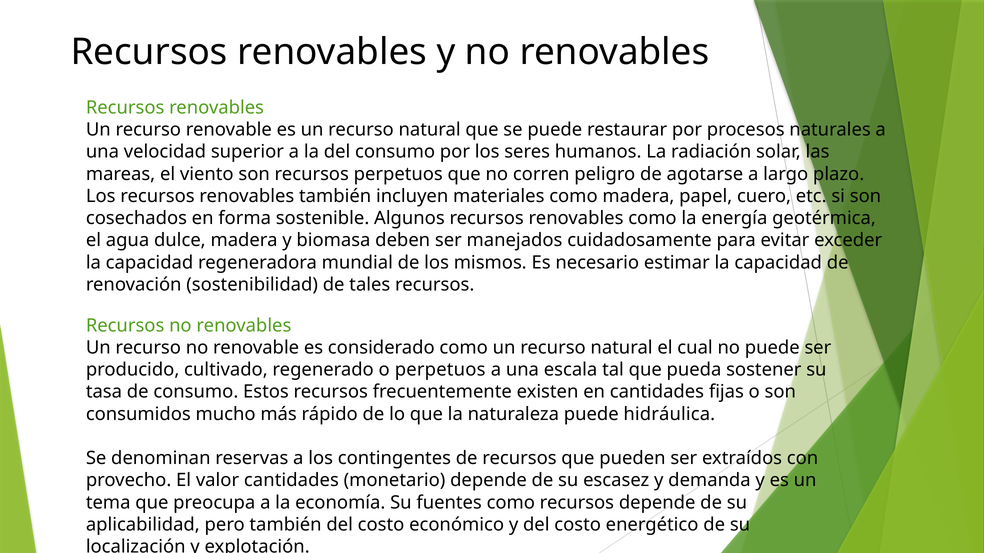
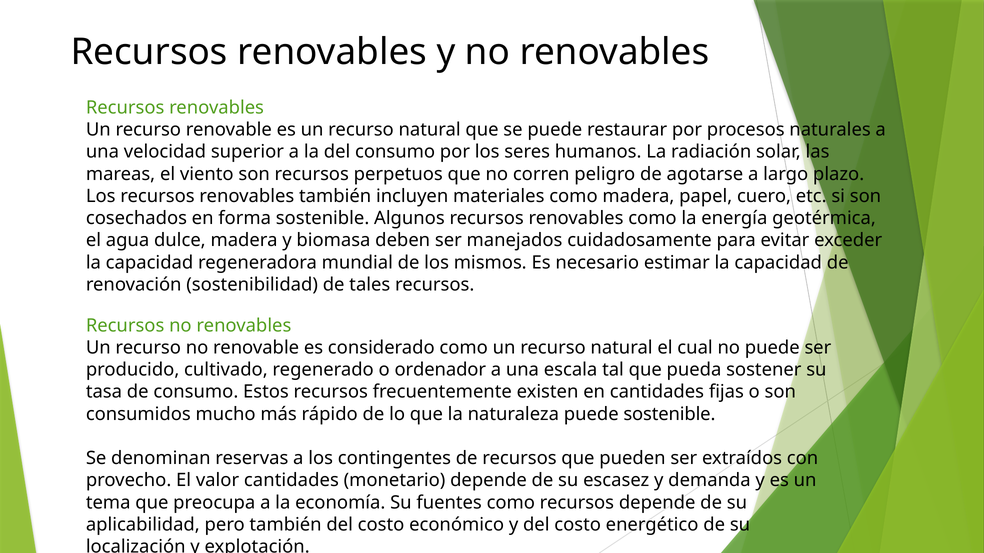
o perpetuos: perpetuos -> ordenador
puede hidráulica: hidráulica -> sostenible
